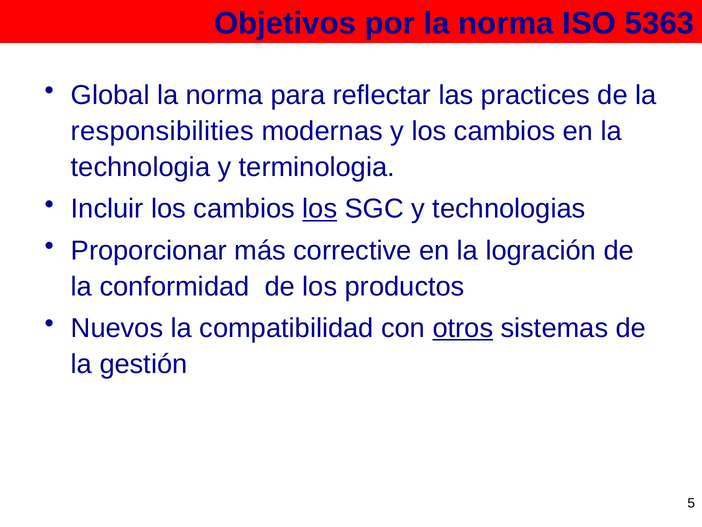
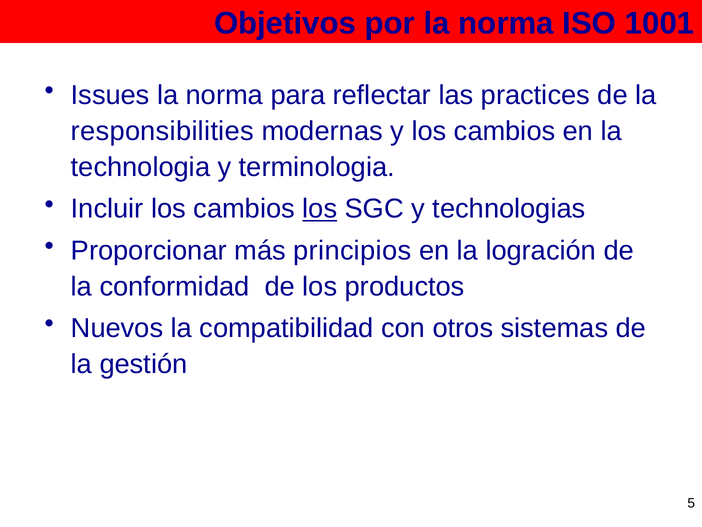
5363: 5363 -> 1001
Global: Global -> Issues
corrective: corrective -> principios
otros underline: present -> none
